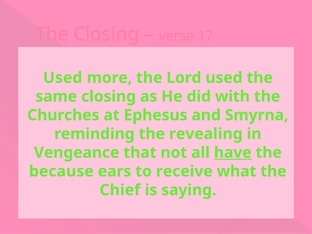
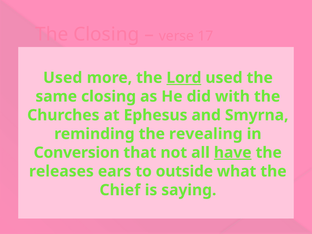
Lord underline: none -> present
Vengeance: Vengeance -> Conversion
because: because -> releases
receive: receive -> outside
